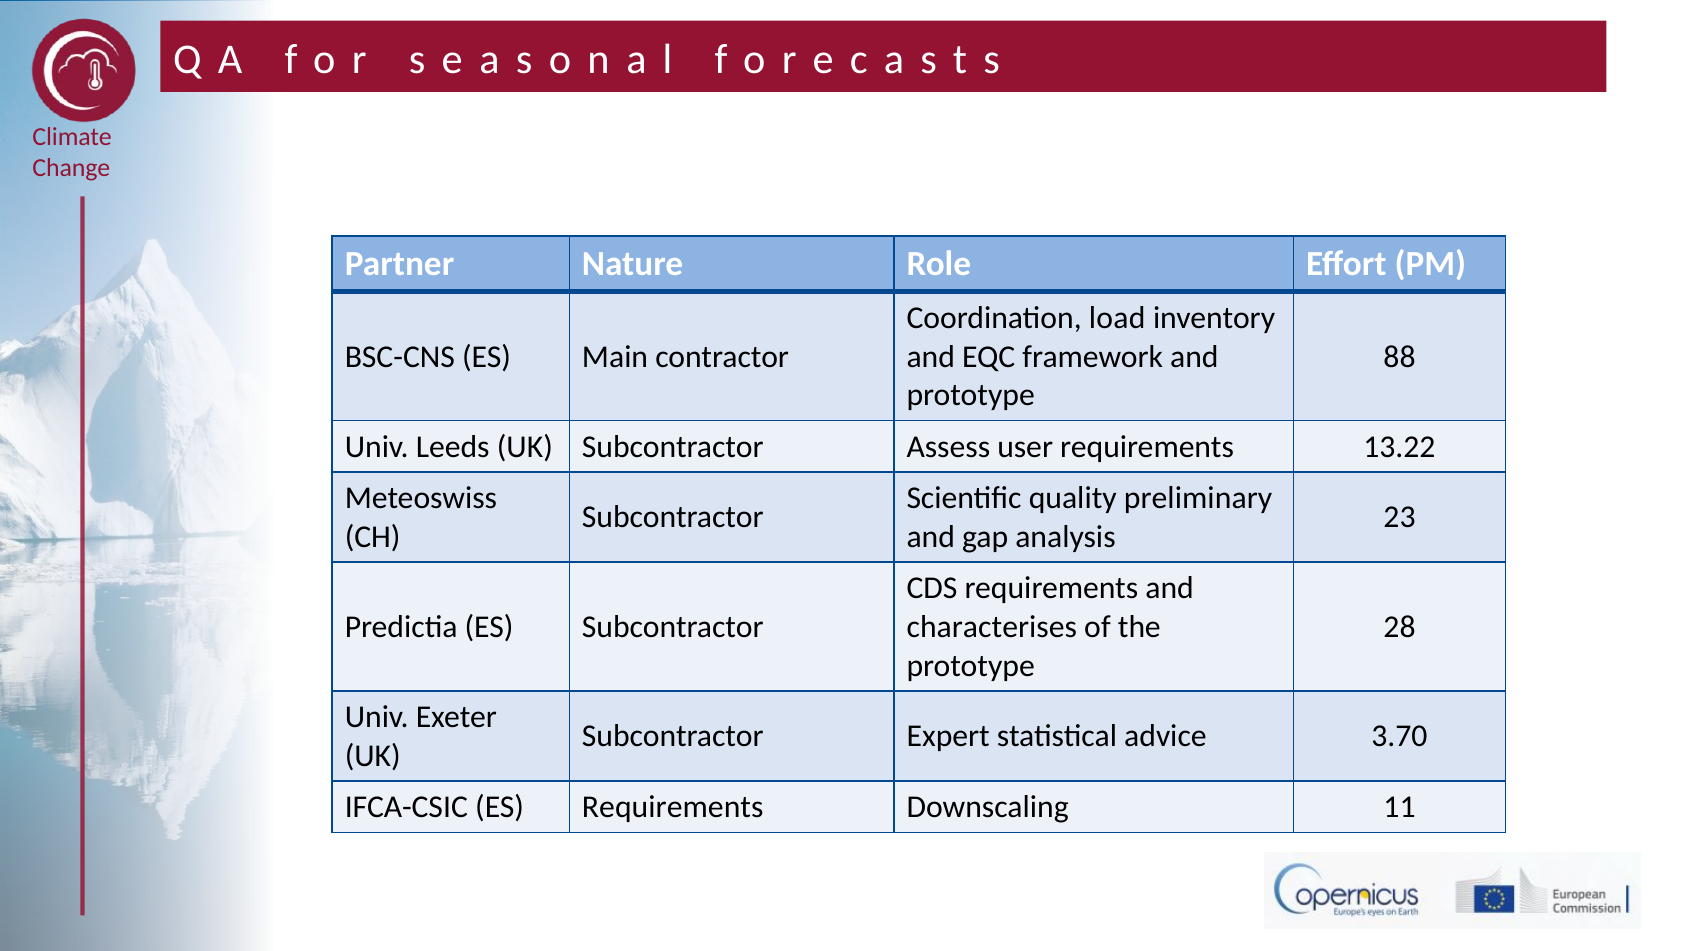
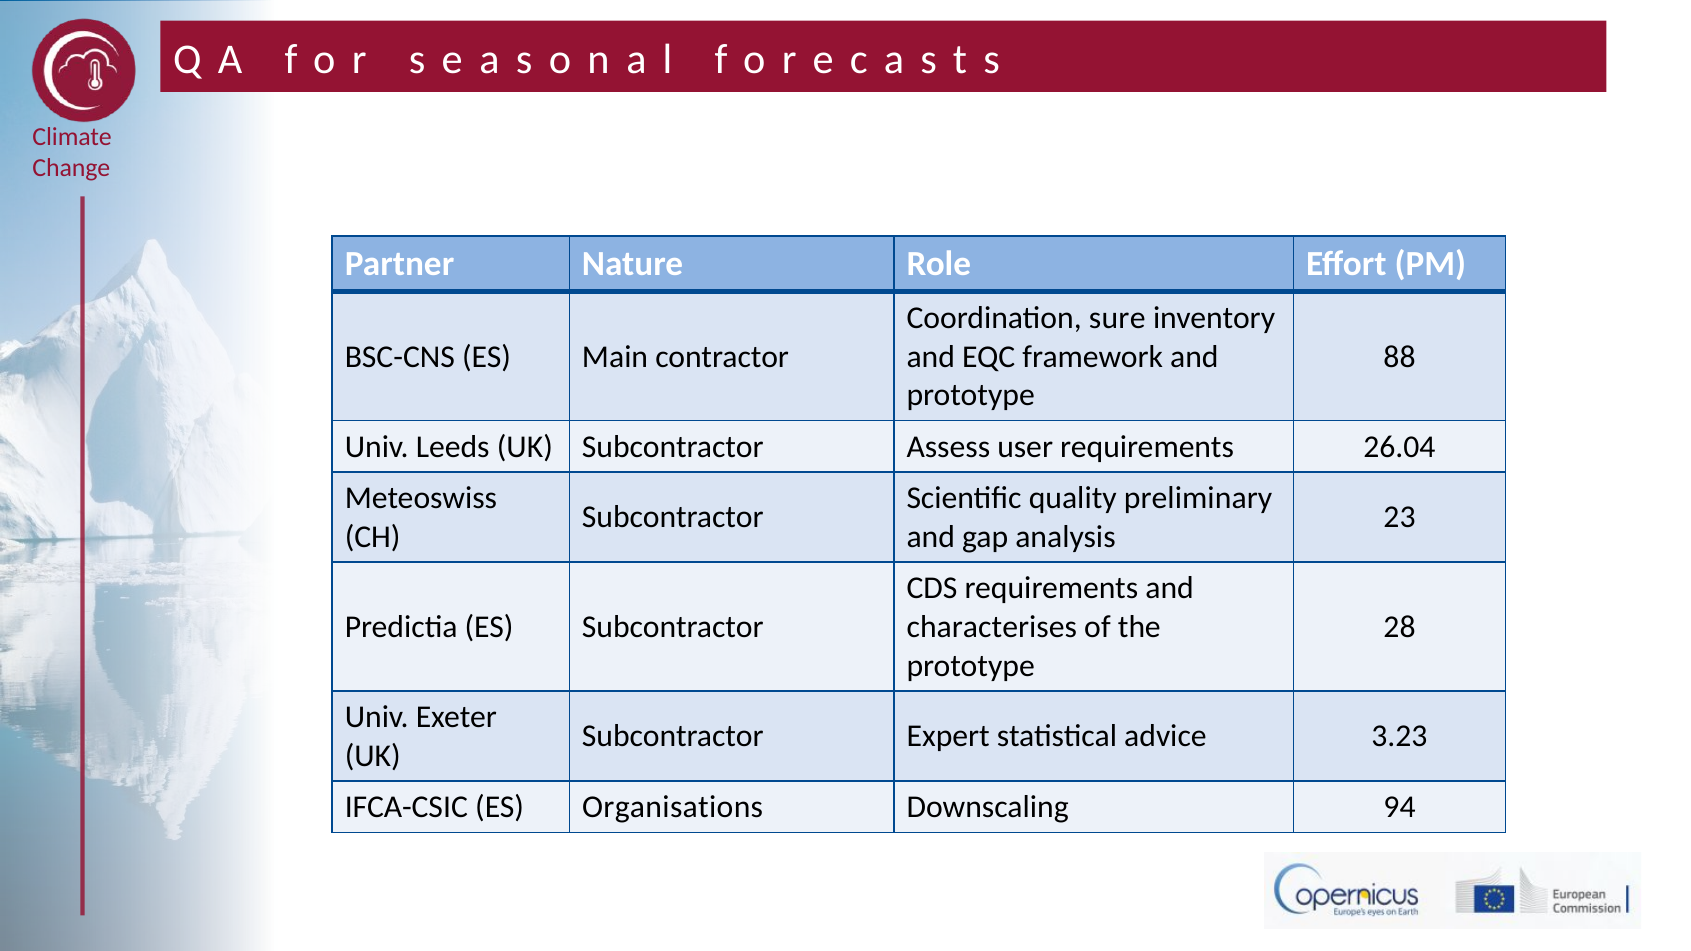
load: load -> sure
13.22: 13.22 -> 26.04
3.70: 3.70 -> 3.23
ES Requirements: Requirements -> Organisations
11: 11 -> 94
